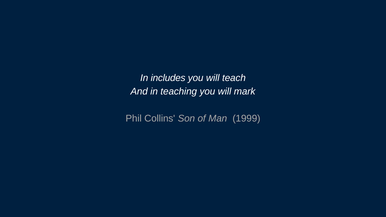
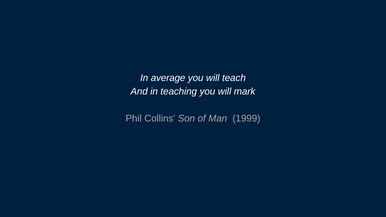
includes: includes -> average
